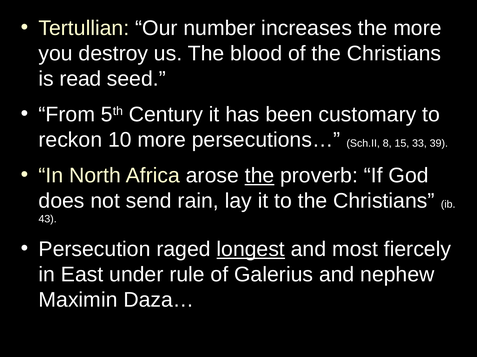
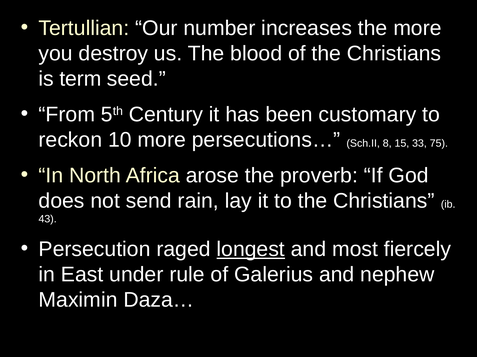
read: read -> term
39: 39 -> 75
the at (260, 176) underline: present -> none
